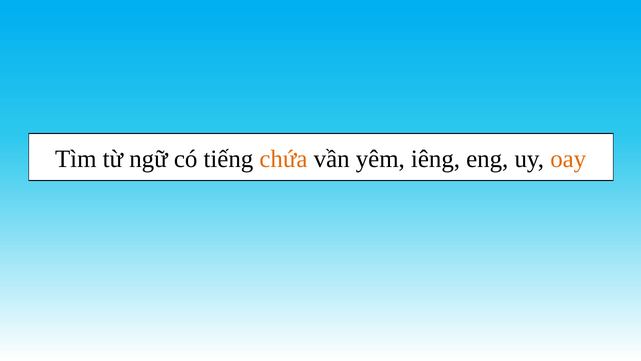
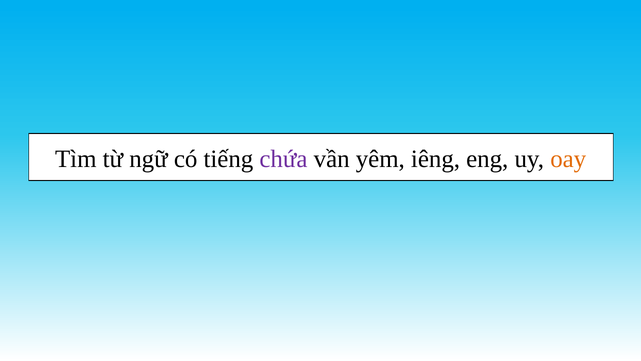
chứa colour: orange -> purple
